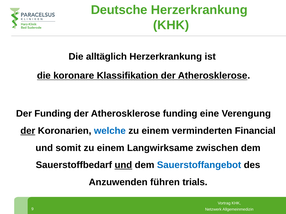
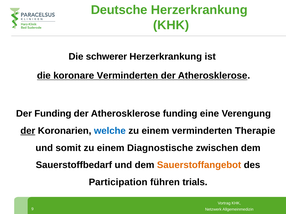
alltäglich: alltäglich -> schwerer
koronare Klassifikation: Klassifikation -> Verminderten
Financial: Financial -> Therapie
Langwirksame: Langwirksame -> Diagnostische
und at (123, 165) underline: present -> none
Sauerstoffangebot colour: blue -> orange
Anzuwenden: Anzuwenden -> Participation
